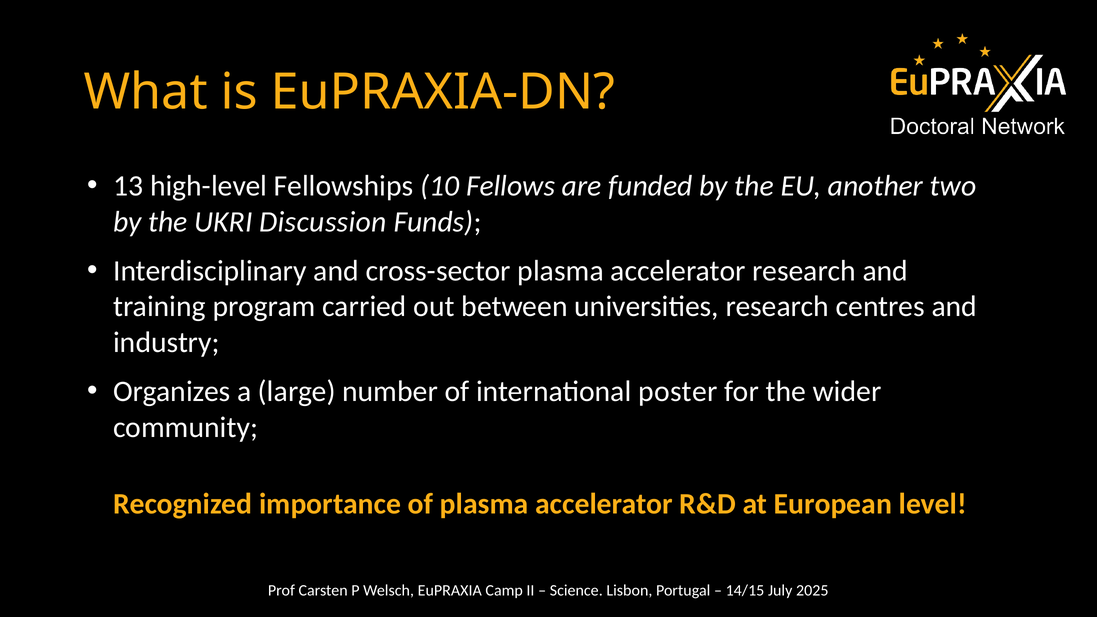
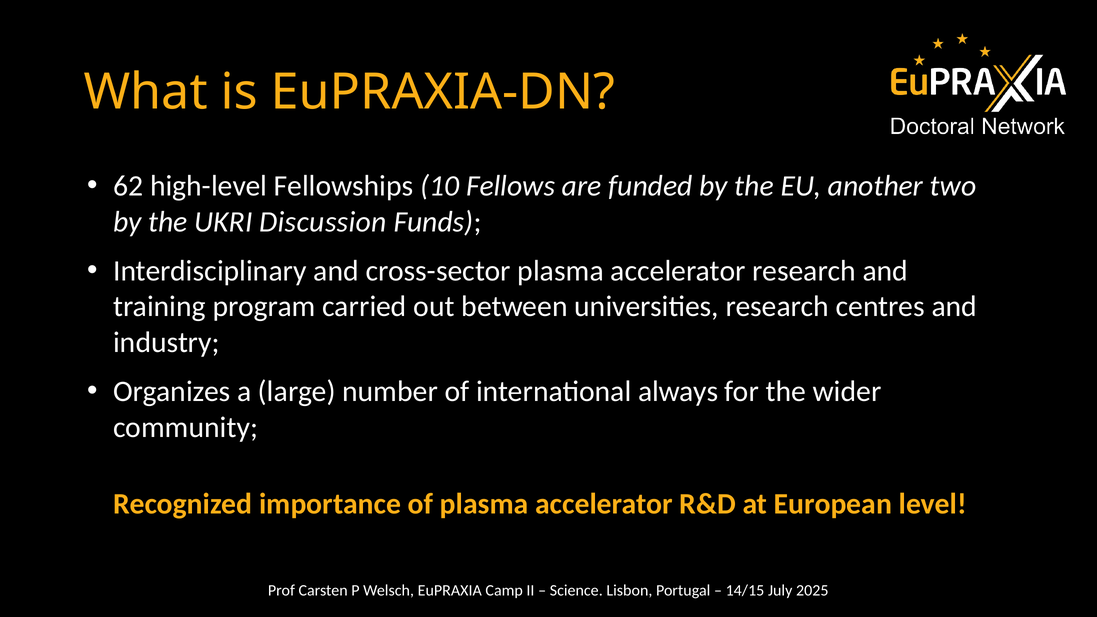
13: 13 -> 62
poster: poster -> always
